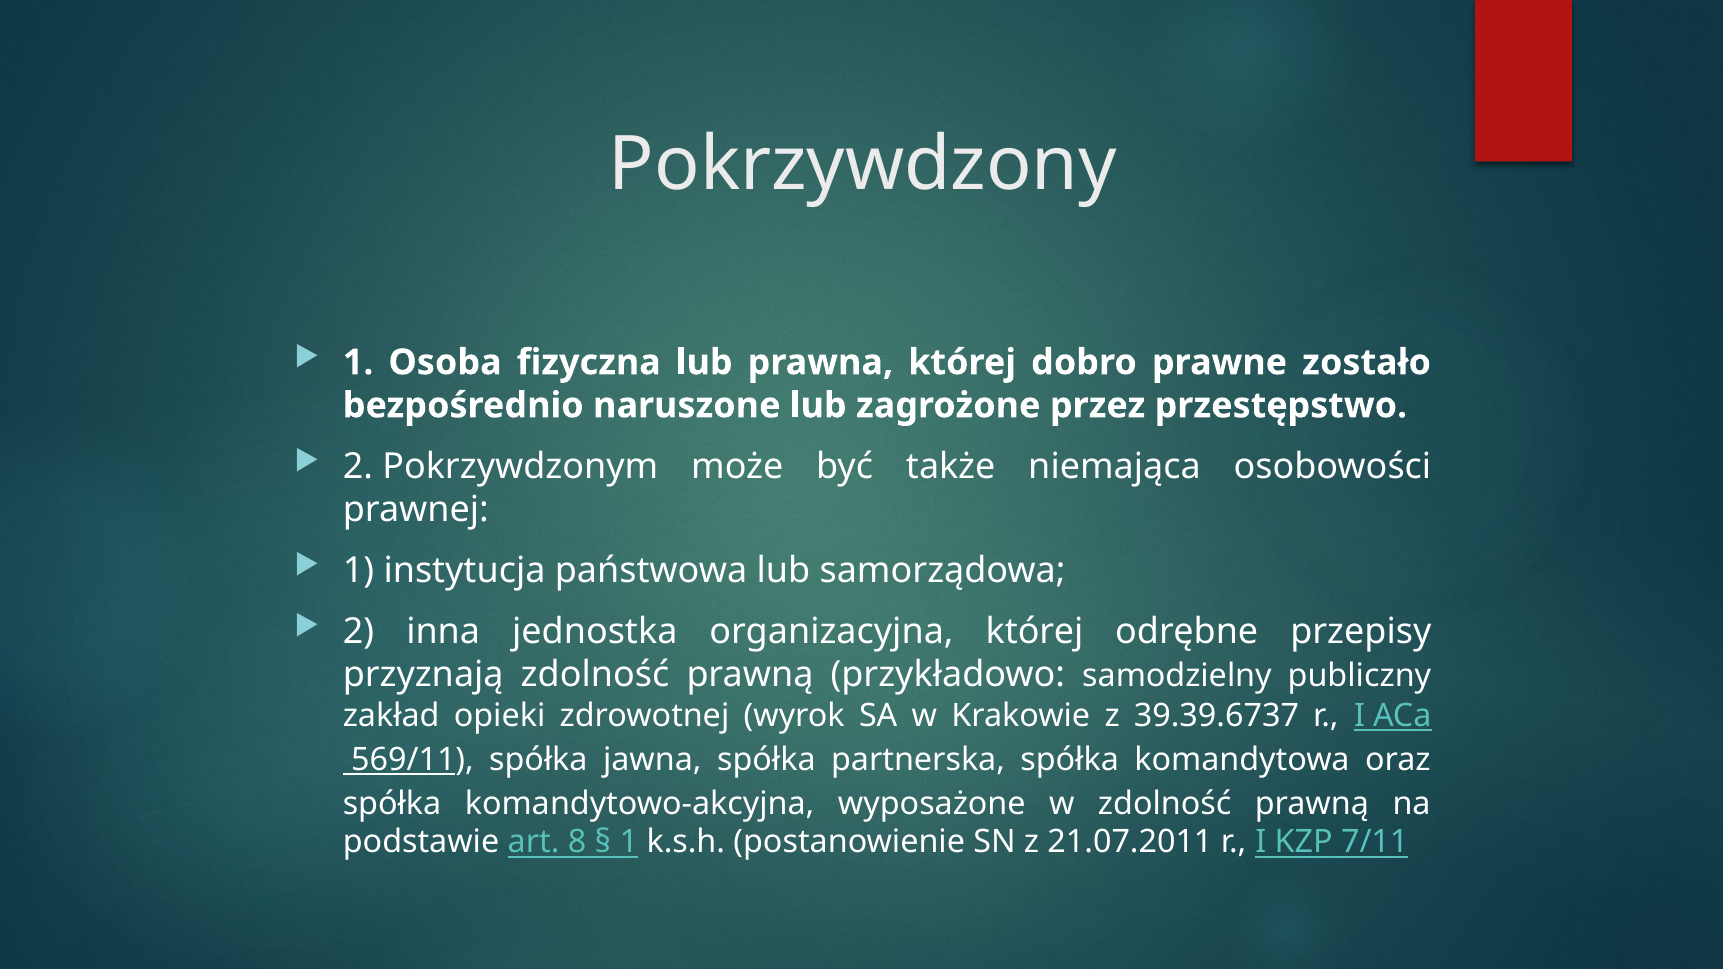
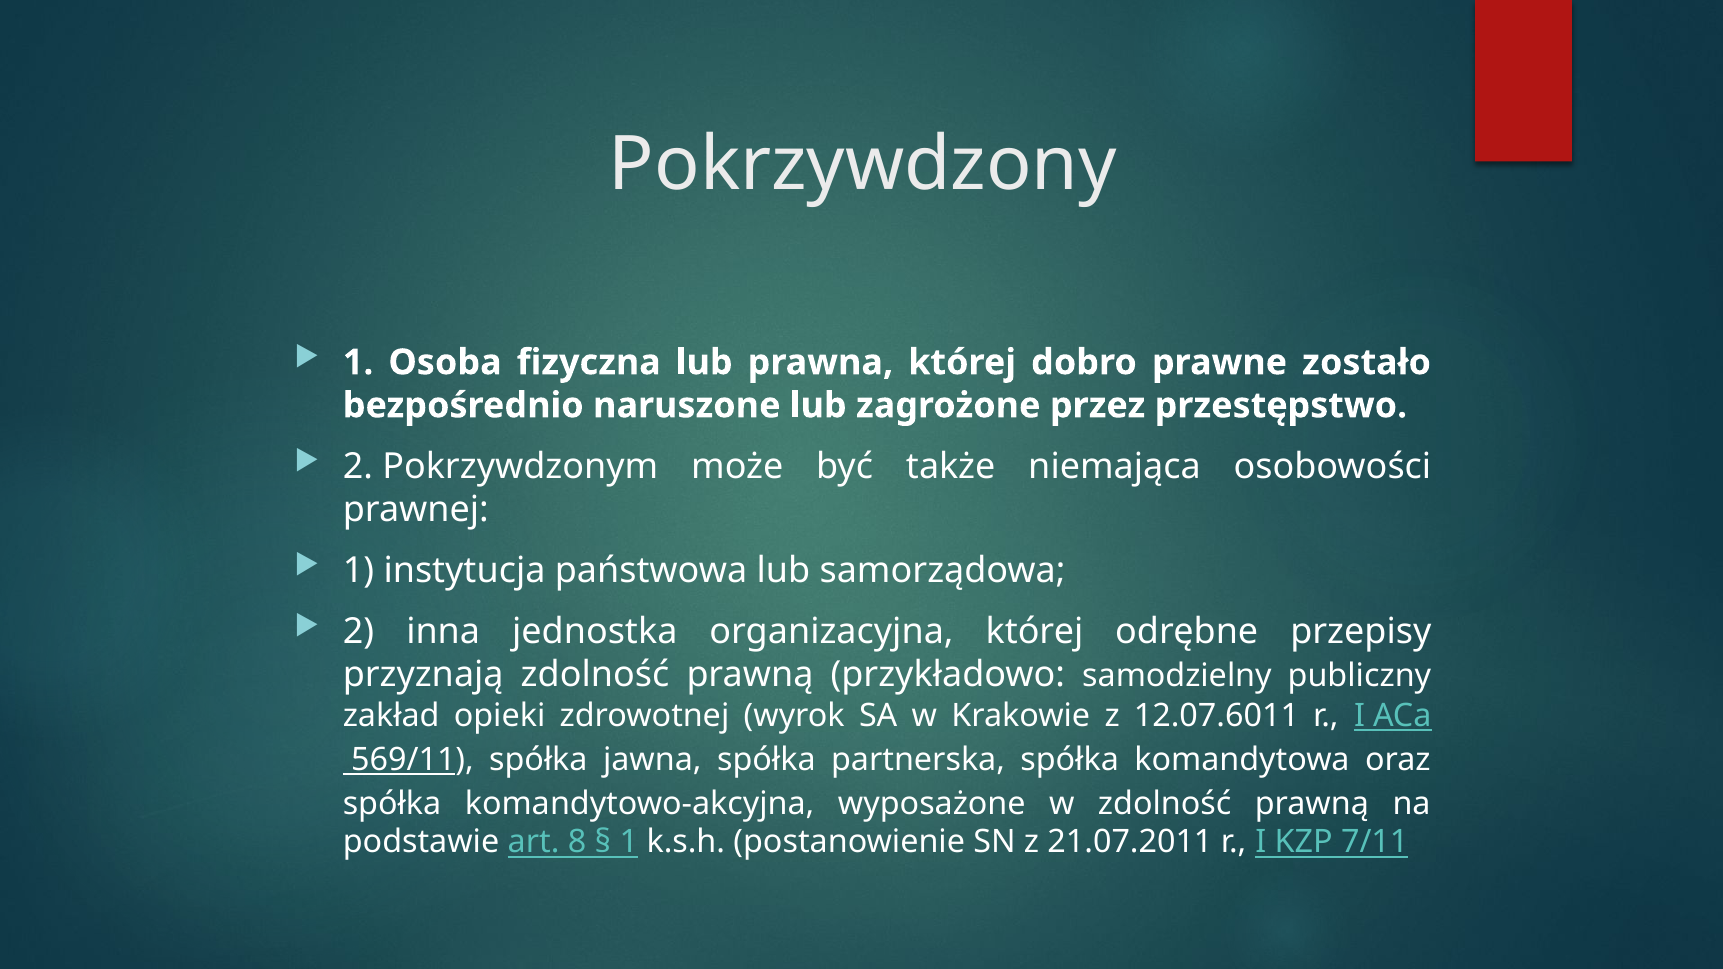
39.39.6737: 39.39.6737 -> 12.07.6011
